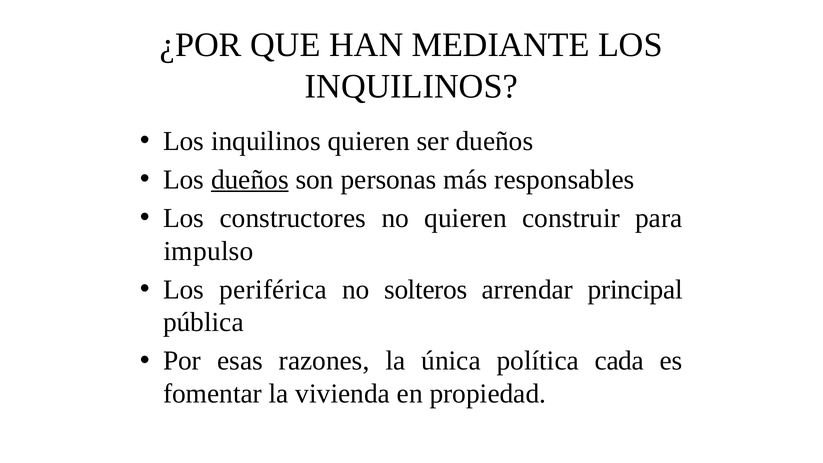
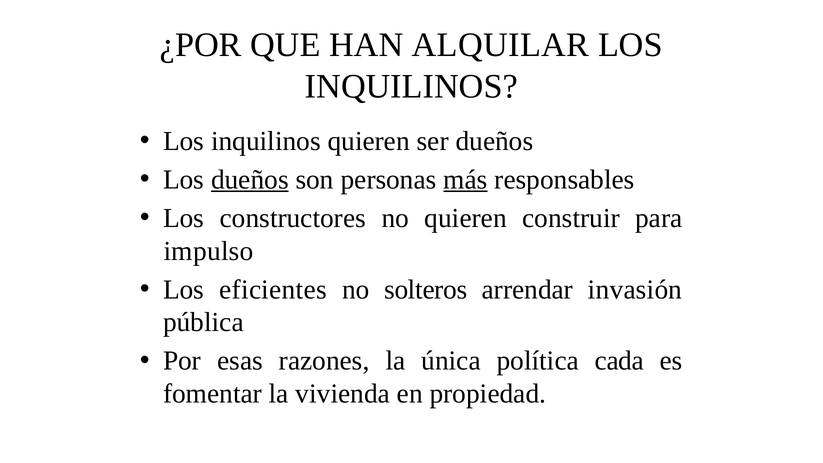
MEDIANTE: MEDIANTE -> ALQUILAR
más underline: none -> present
periférica: periférica -> eficientes
principal: principal -> invasión
